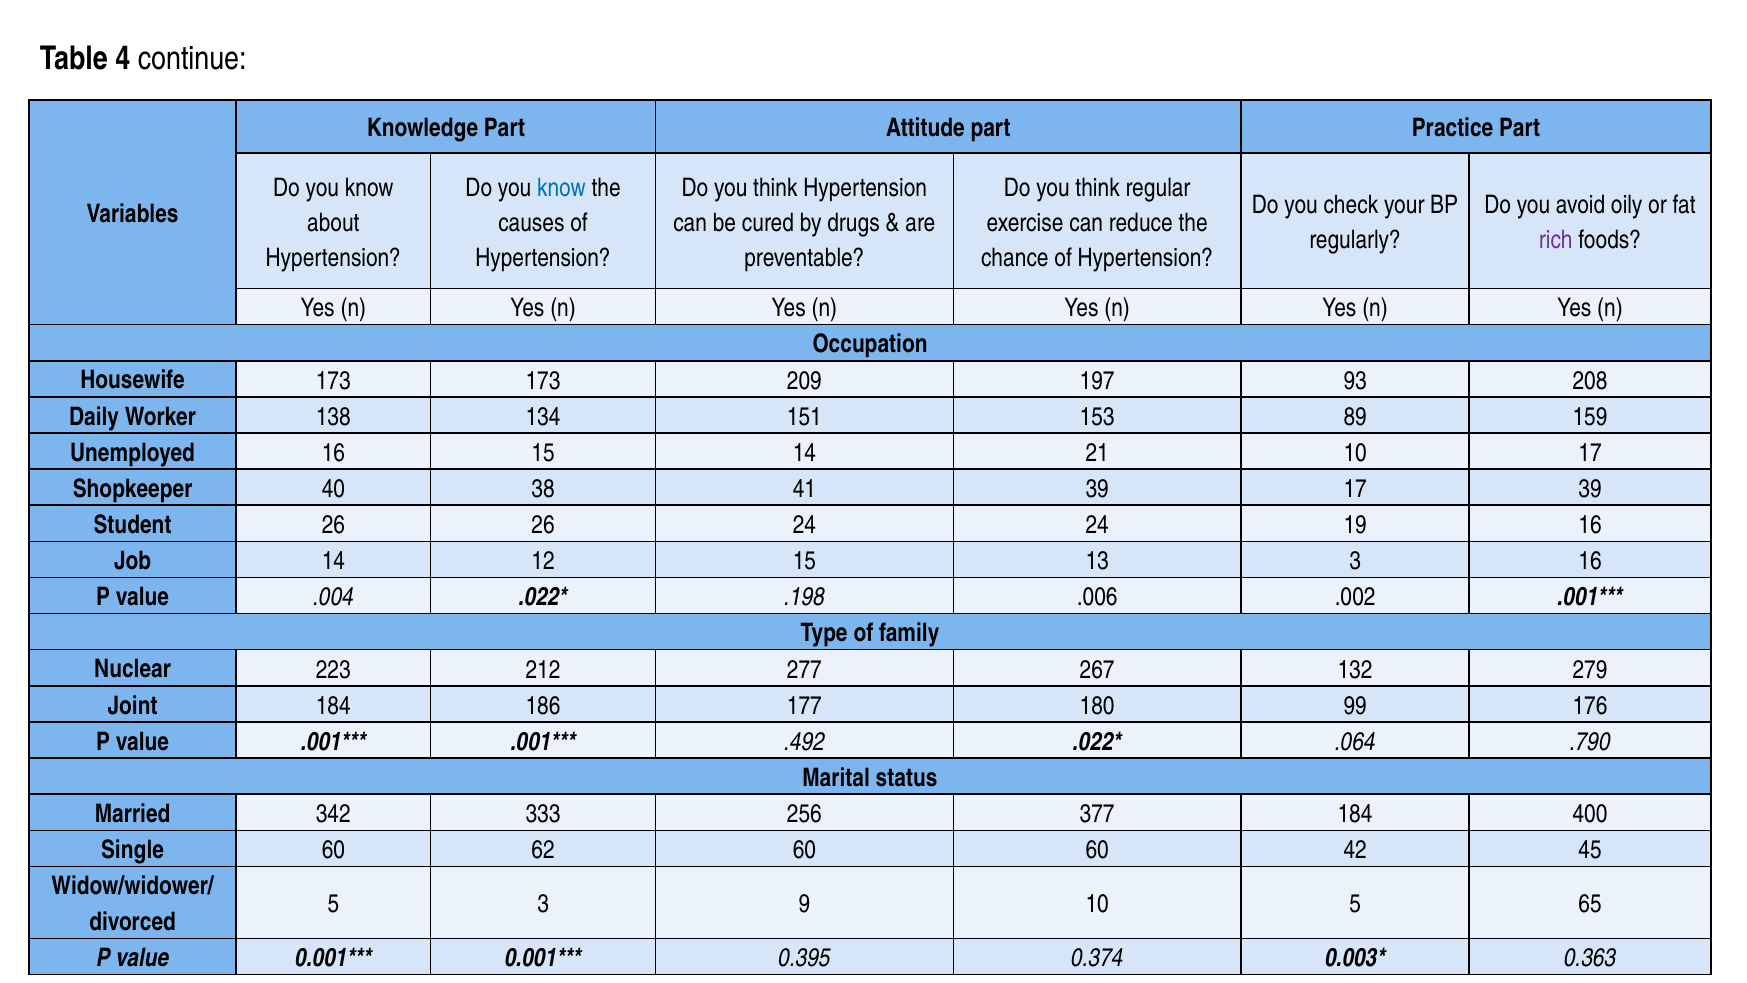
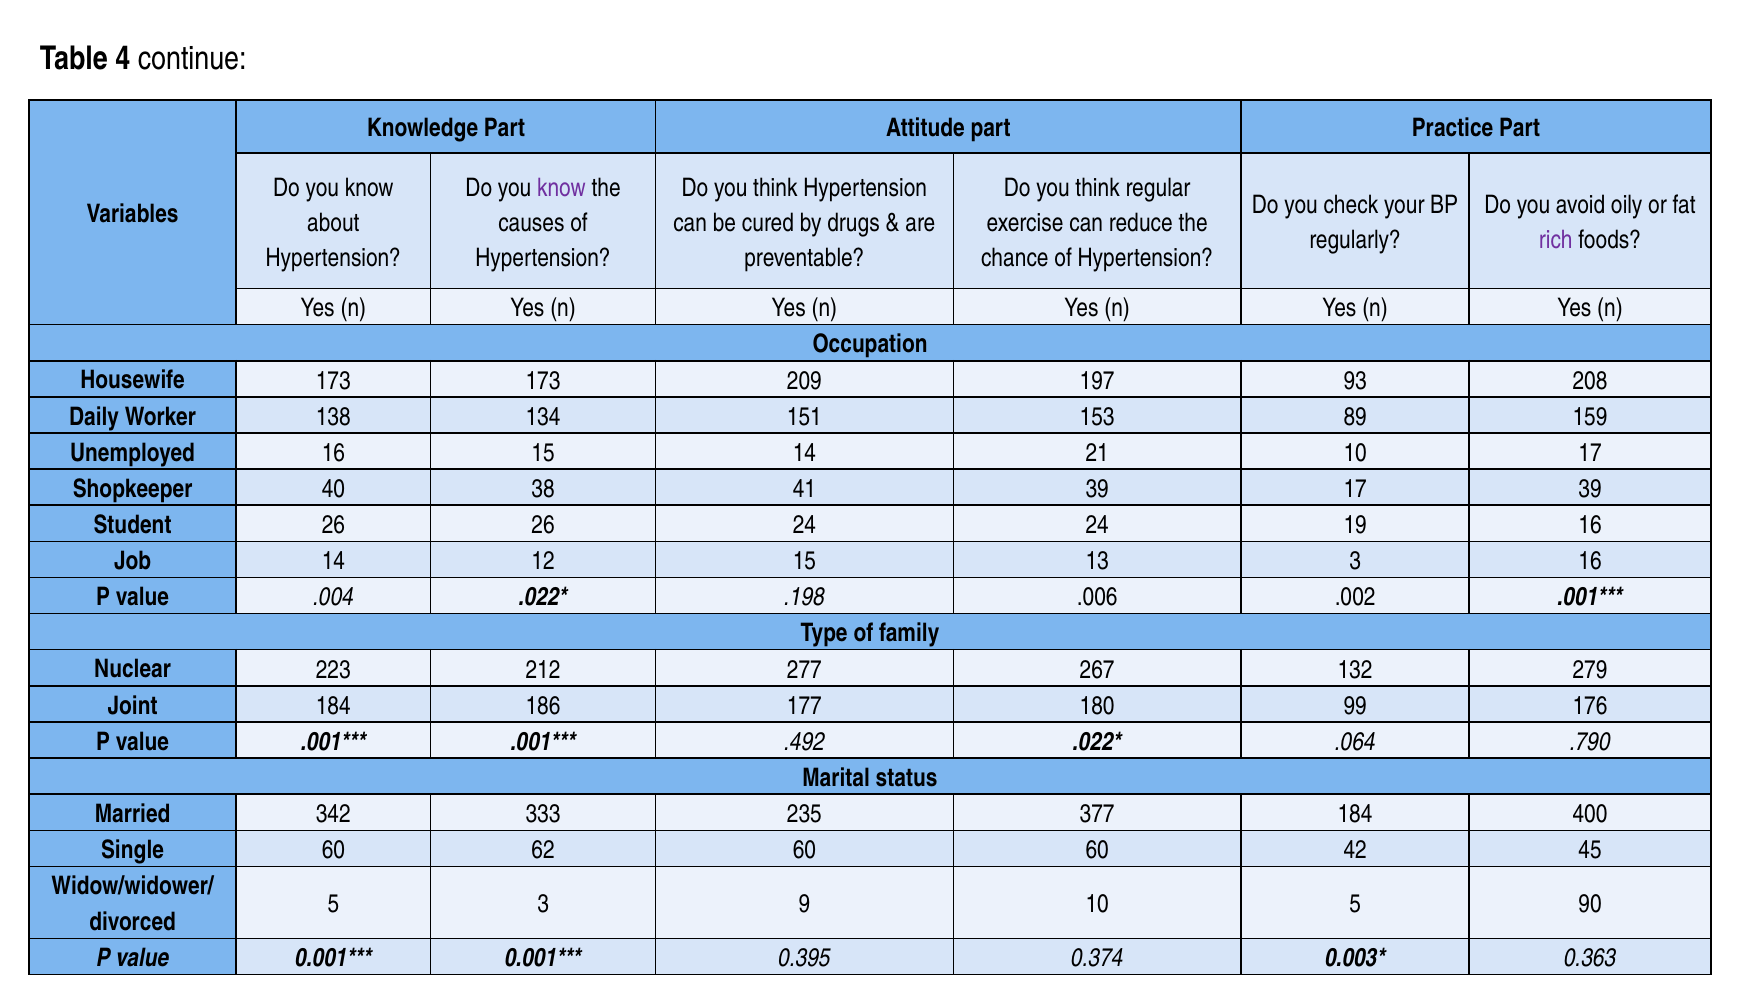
know at (561, 188) colour: blue -> purple
256: 256 -> 235
65: 65 -> 90
